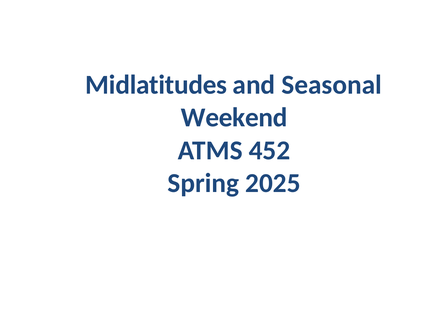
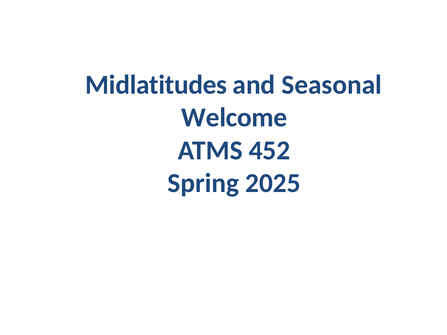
Weekend: Weekend -> Welcome
